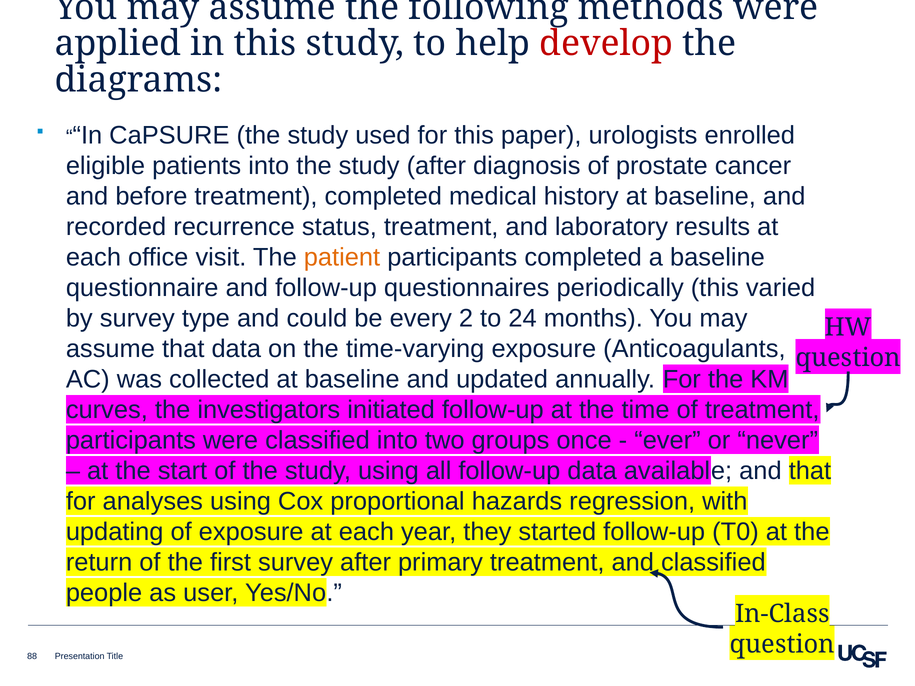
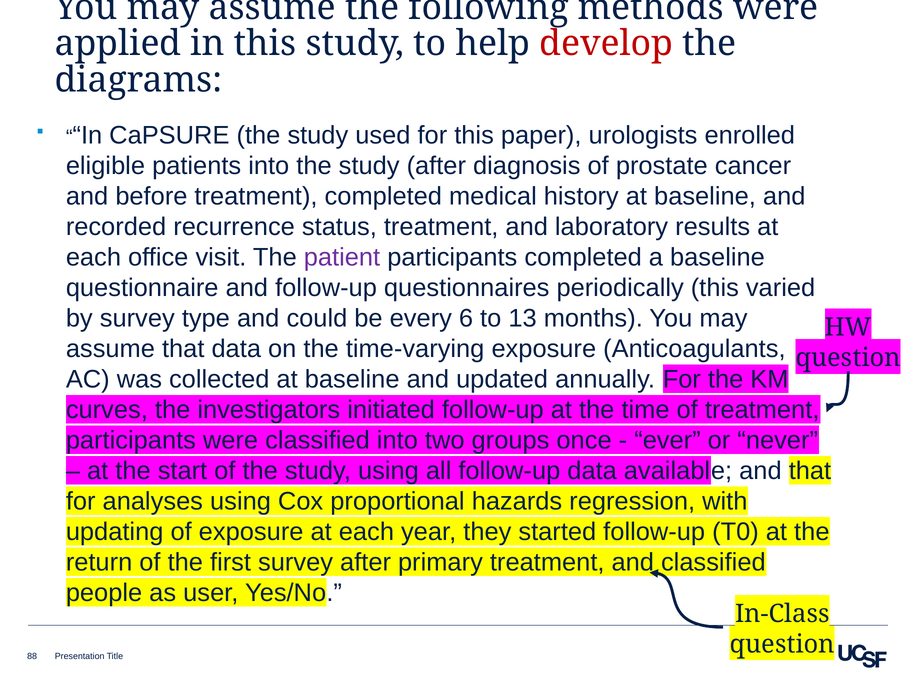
patient colour: orange -> purple
2: 2 -> 6
24: 24 -> 13
